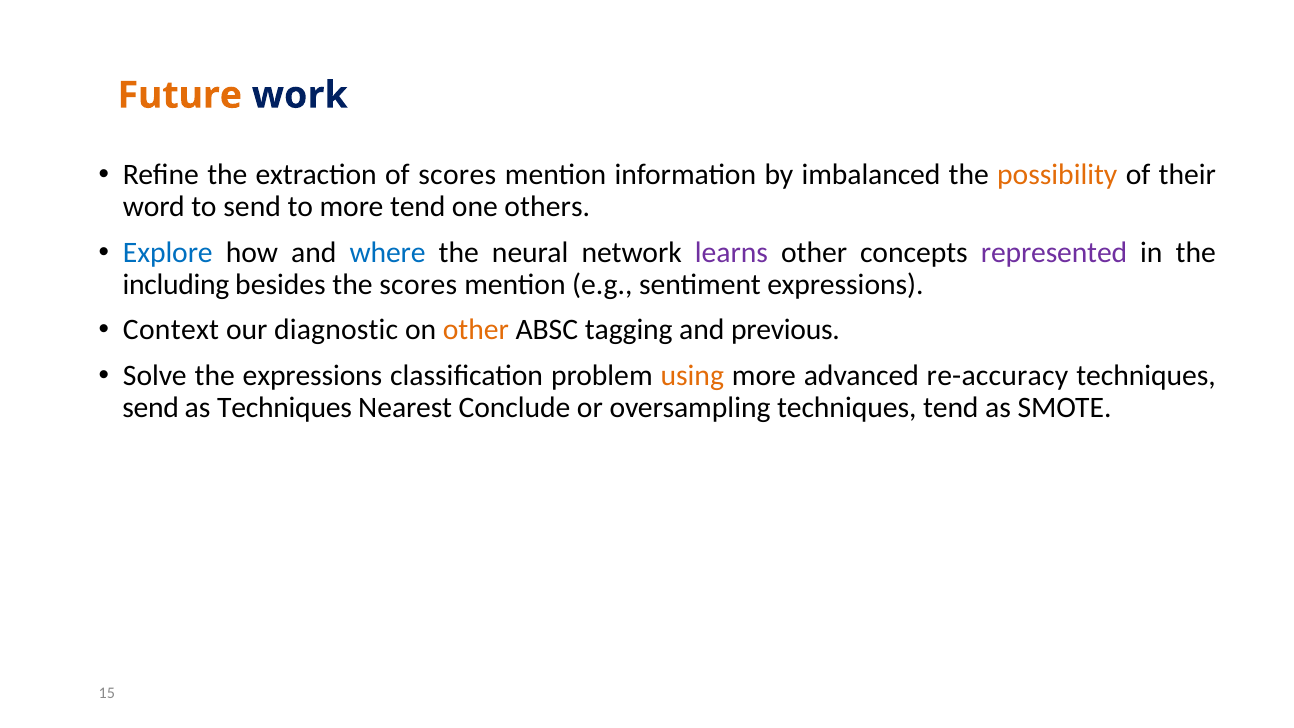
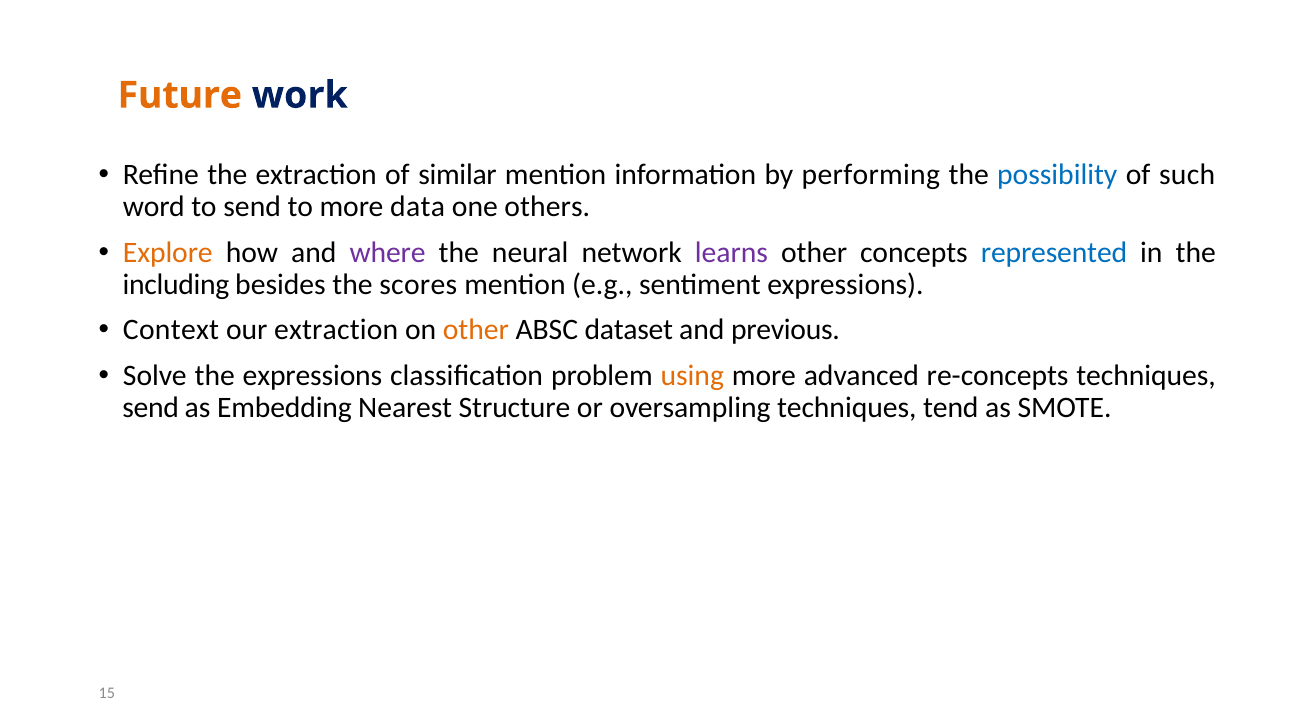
of scores: scores -> similar
imbalanced: imbalanced -> performing
possibility colour: orange -> blue
their: their -> such
more tend: tend -> data
Explore colour: blue -> orange
where colour: blue -> purple
represented colour: purple -> blue
our diagnostic: diagnostic -> extraction
tagging: tagging -> dataset
re-accuracy: re-accuracy -> re-concepts
as Techniques: Techniques -> Embedding
Conclude: Conclude -> Structure
